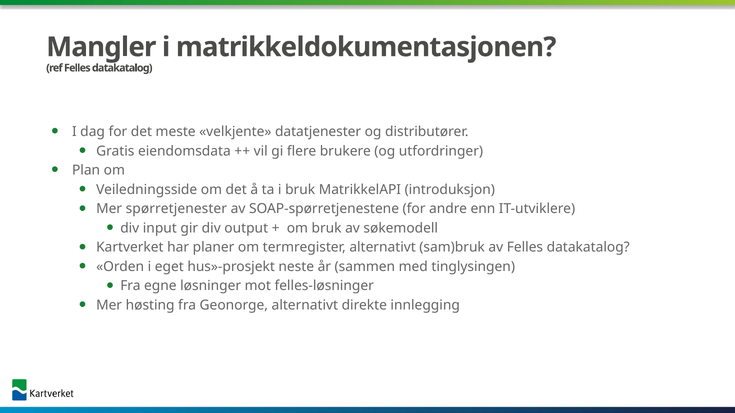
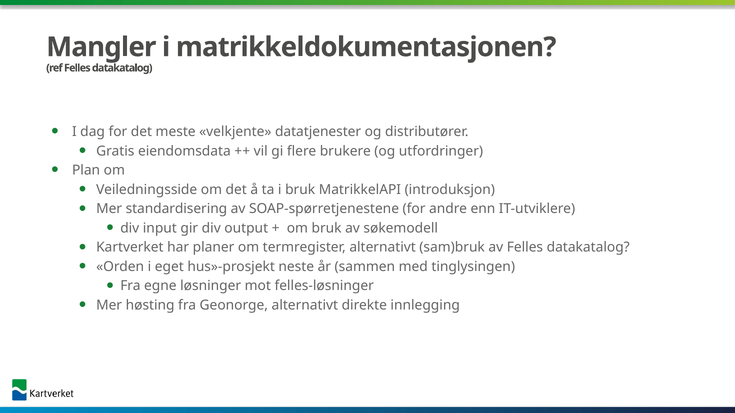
spørretjenester: spørretjenester -> standardisering
